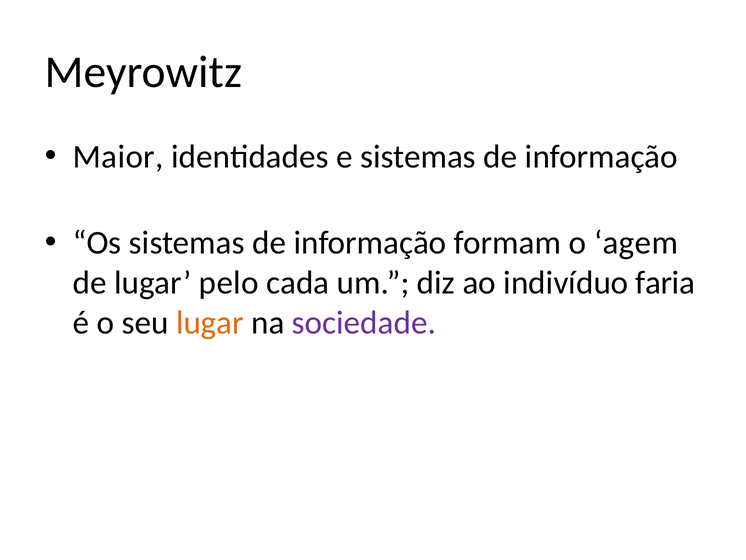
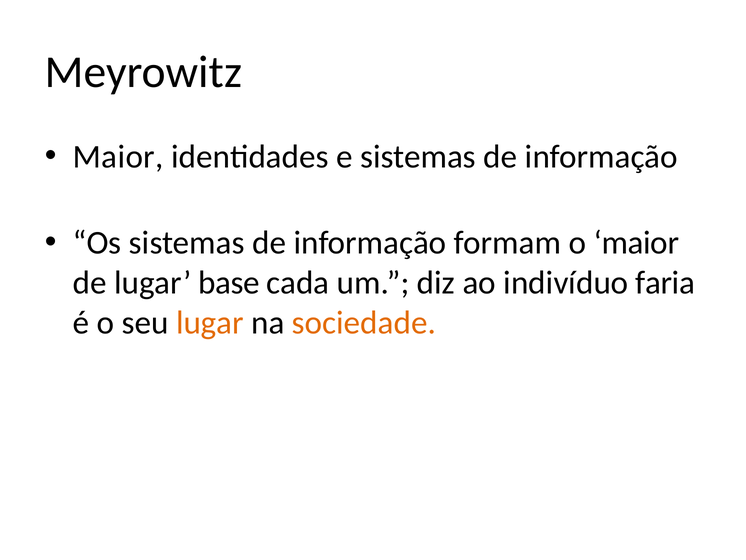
o agem: agem -> maior
pelo: pelo -> base
sociedade colour: purple -> orange
